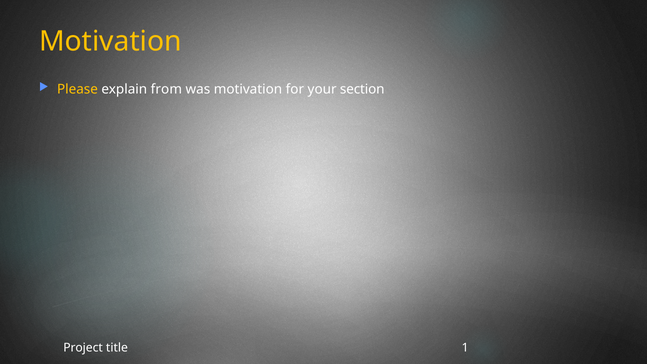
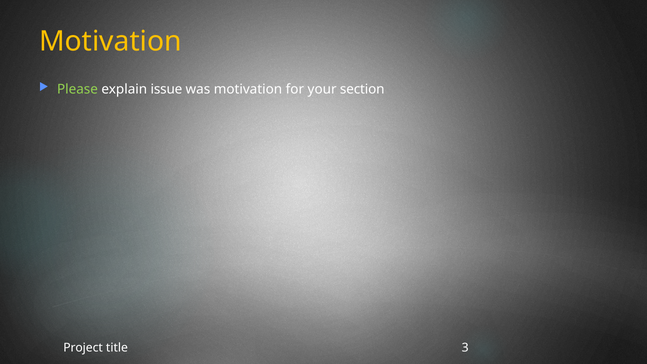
Please colour: yellow -> light green
from: from -> issue
1: 1 -> 3
